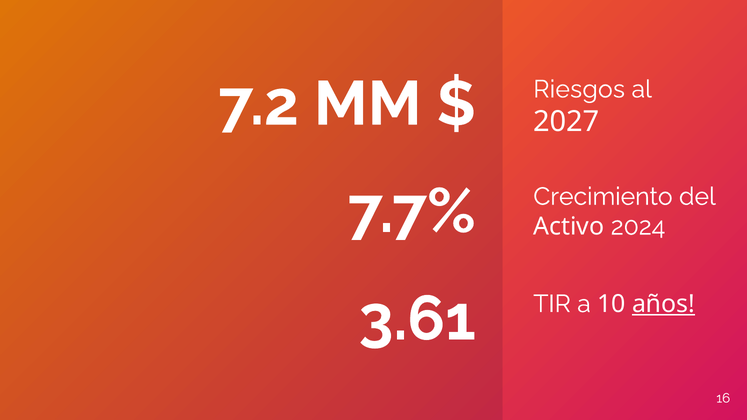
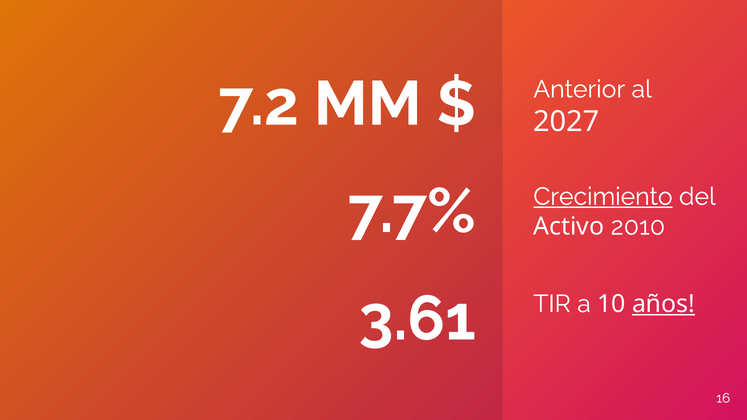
Riesgos: Riesgos -> Anterior
Crecimiento underline: none -> present
2024: 2024 -> 2010
